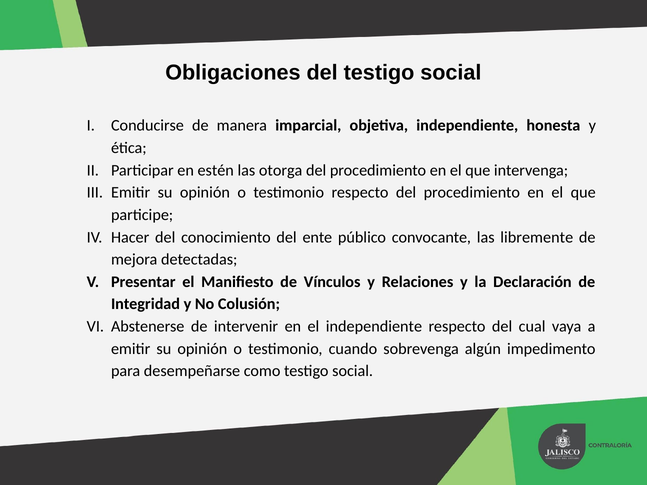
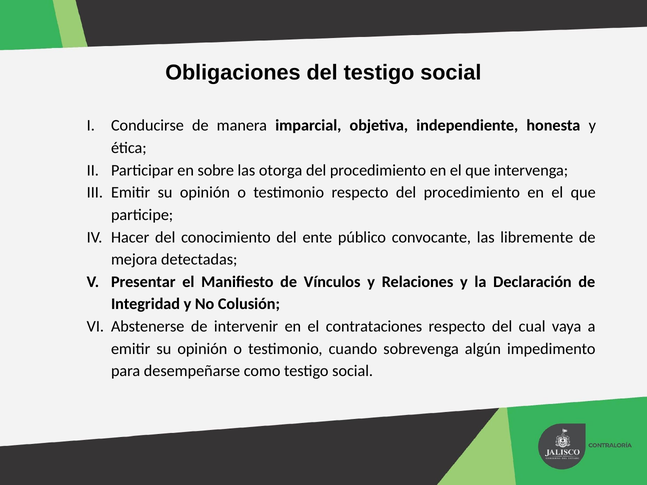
estén: estén -> sobre
el independiente: independiente -> contrataciones
